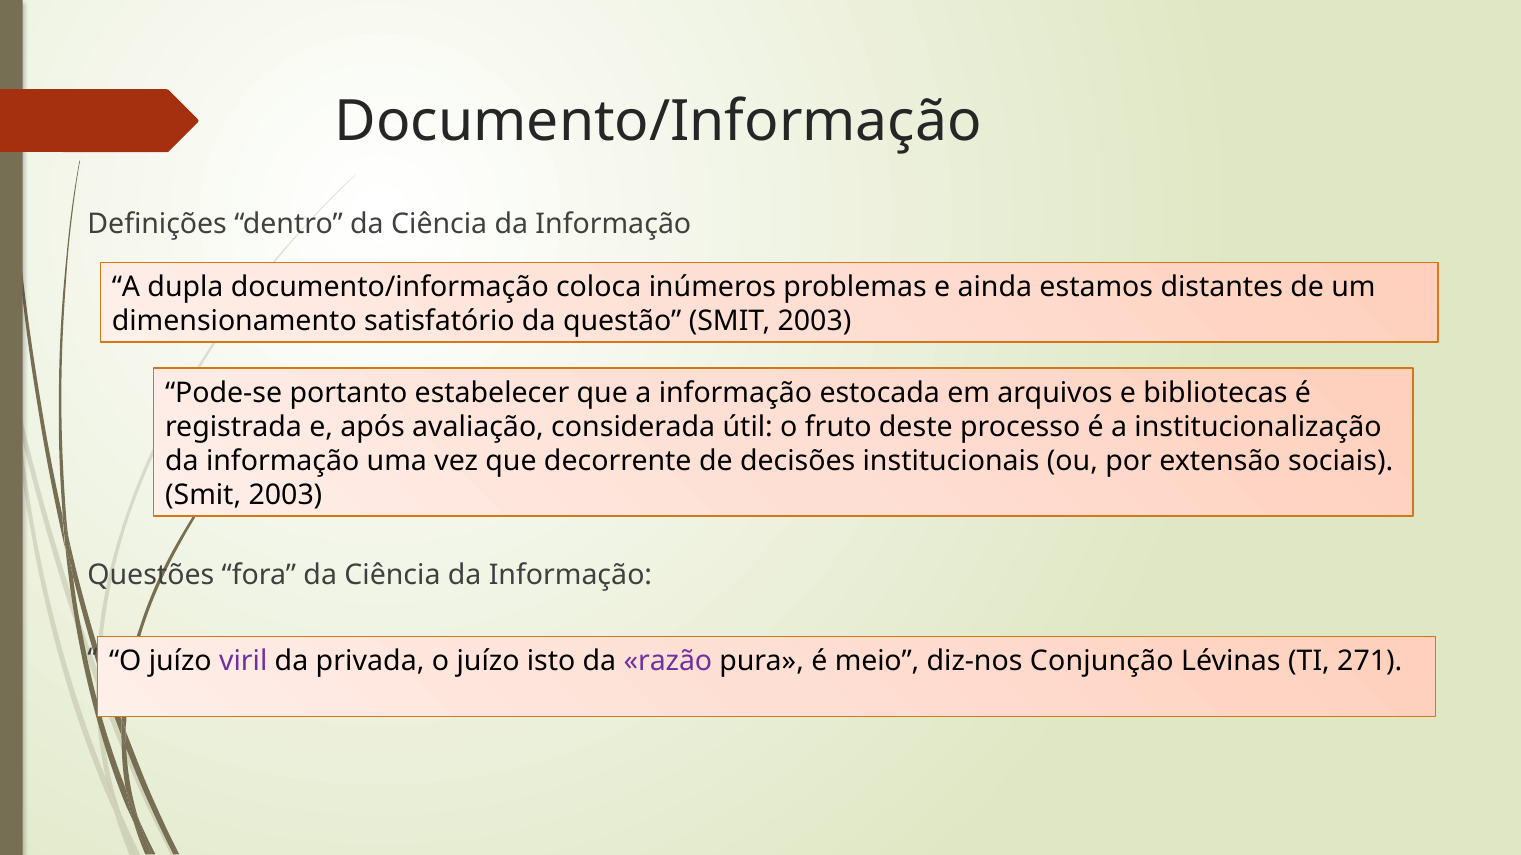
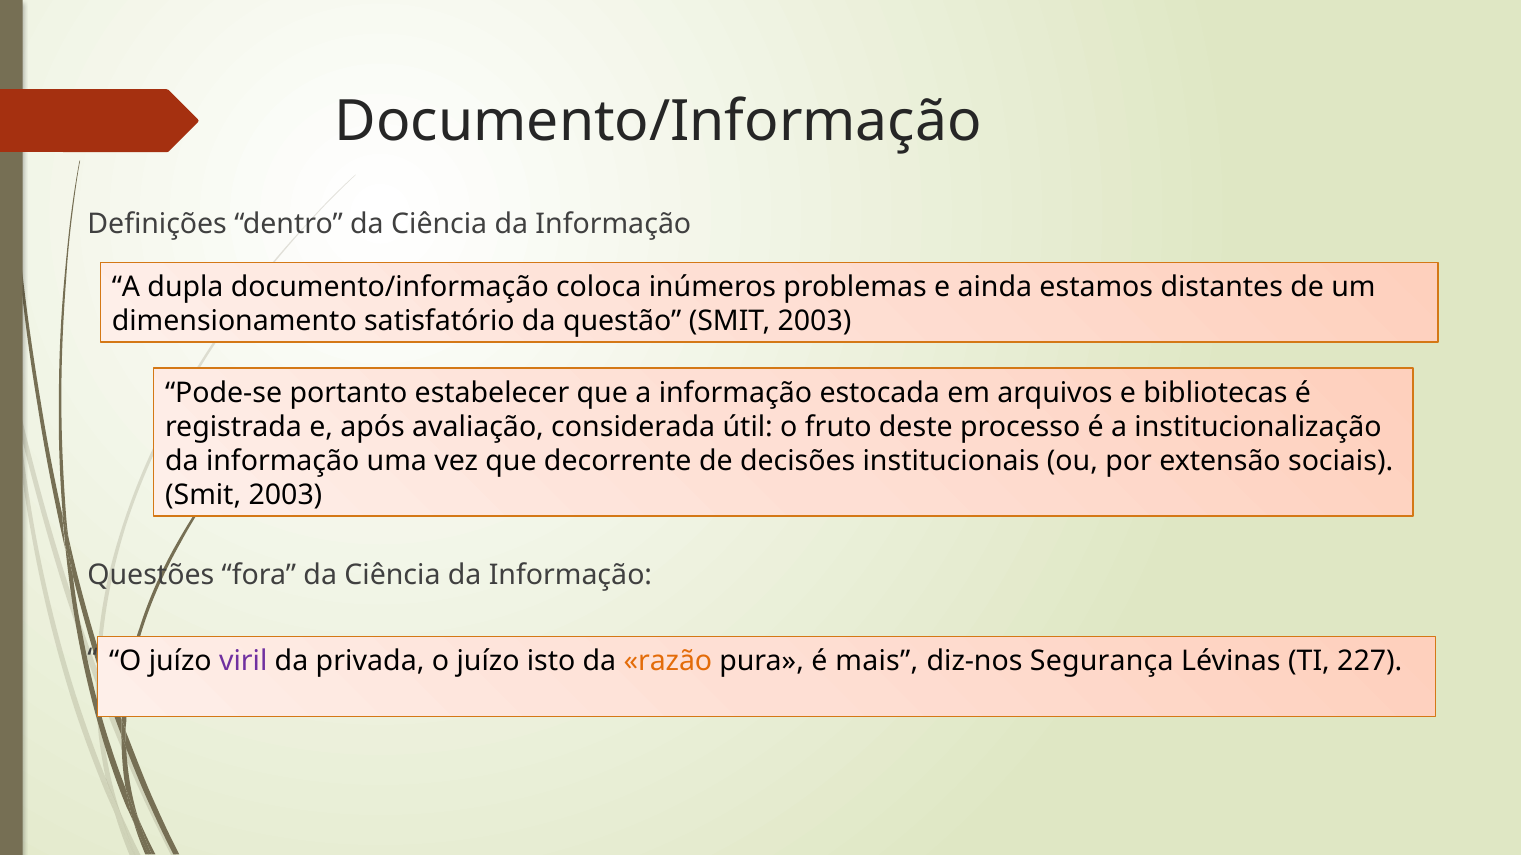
razão colour: purple -> orange
meio: meio -> mais
Conjunção: Conjunção -> Segurança
271: 271 -> 227
